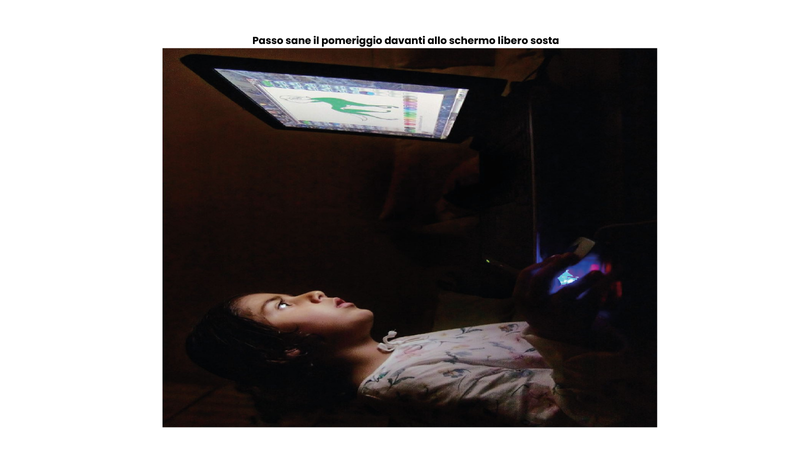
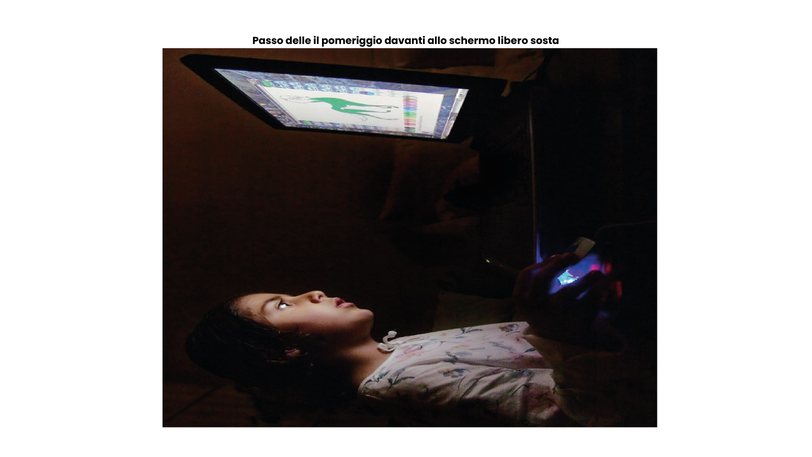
sane: sane -> delle
